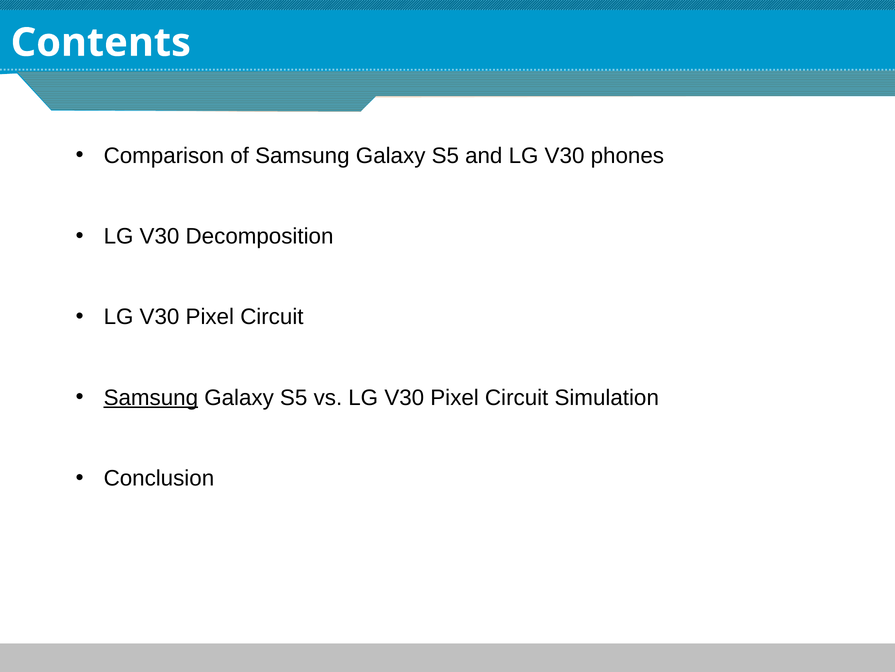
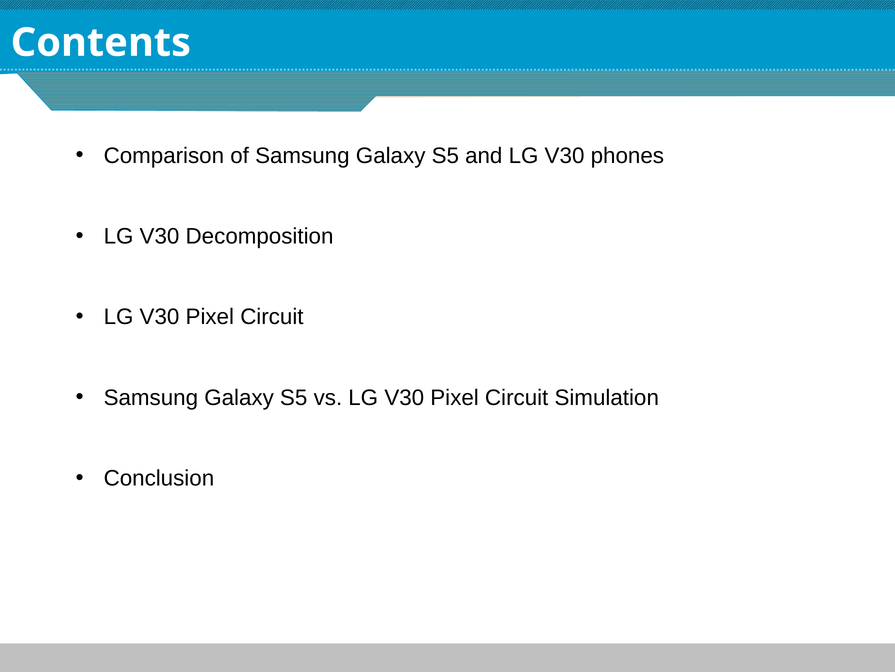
Samsung at (151, 397) underline: present -> none
